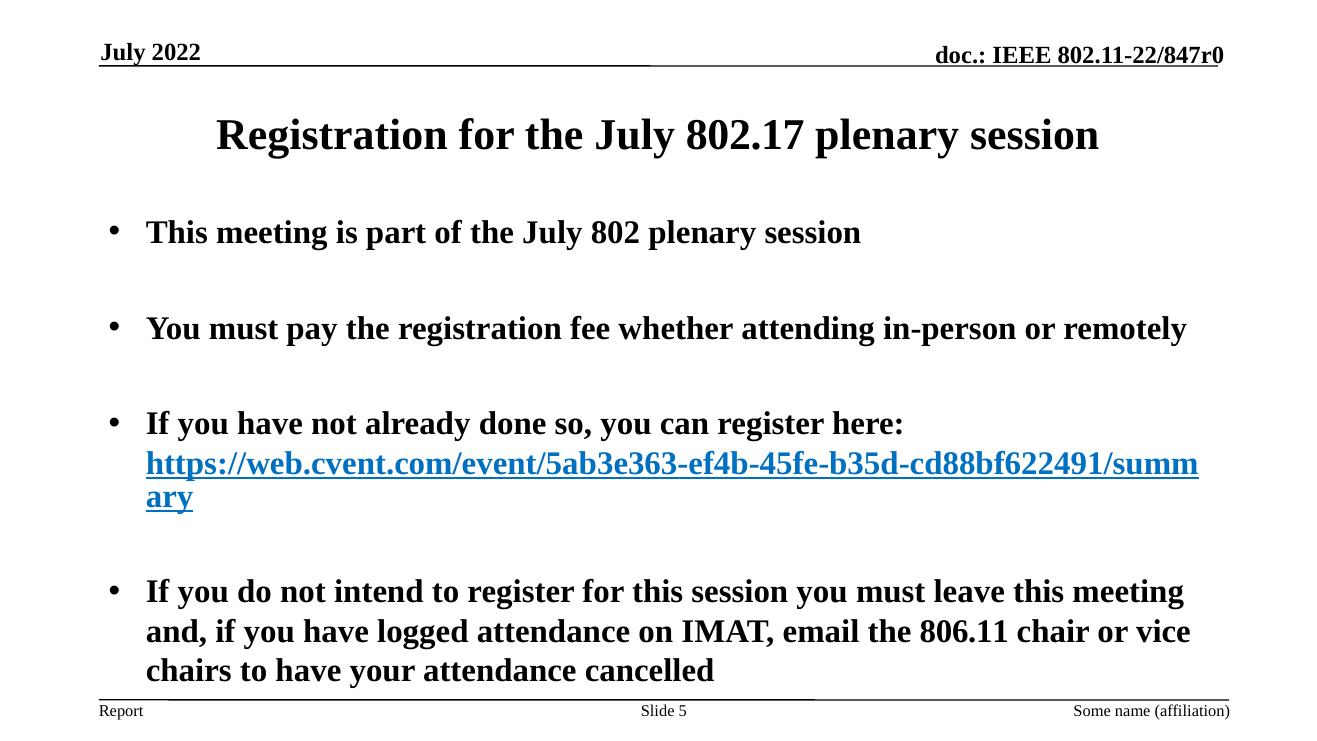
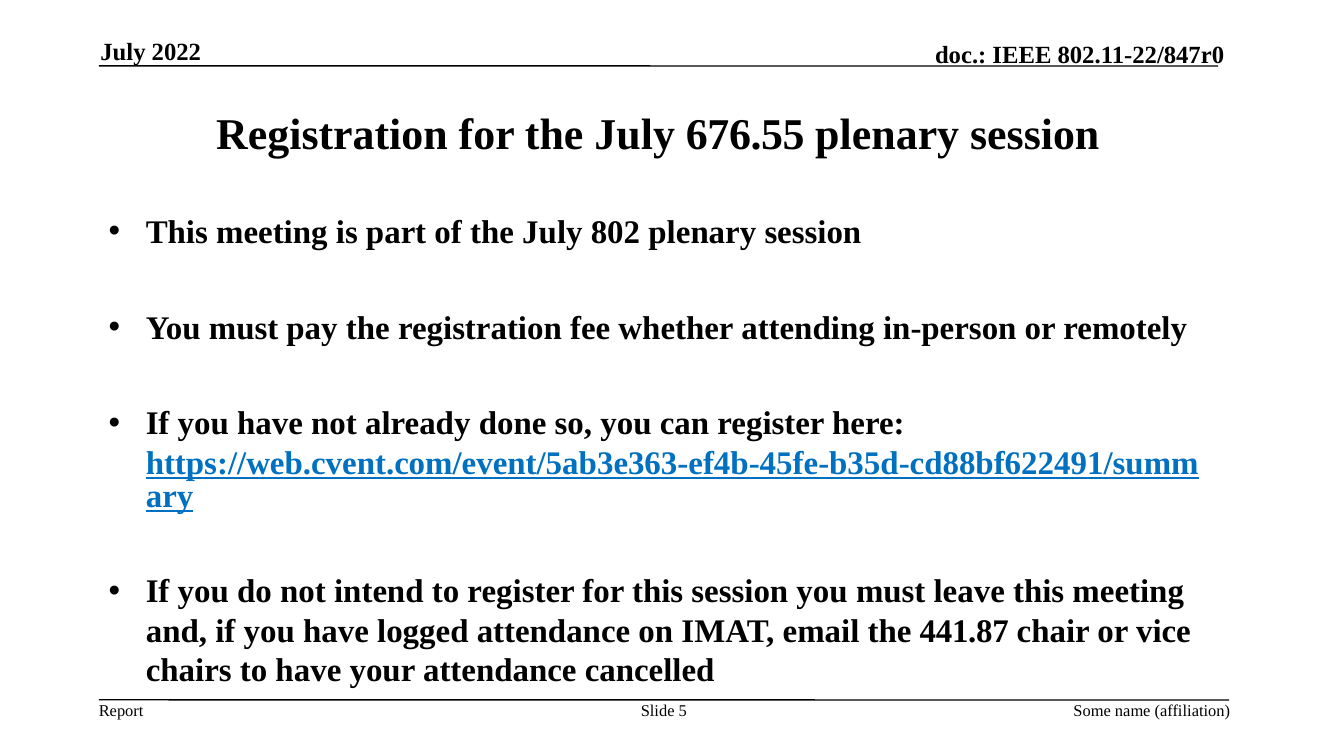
802.17: 802.17 -> 676.55
806.11: 806.11 -> 441.87
